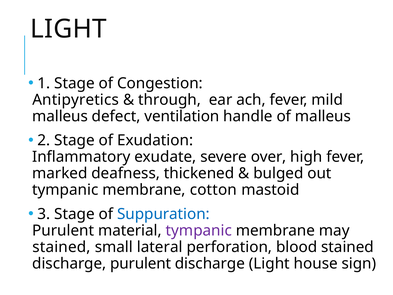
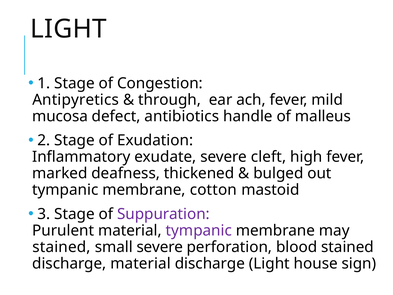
malleus at (60, 116): malleus -> mucosa
ventilation: ventilation -> antibiotics
over: over -> cleft
Suppuration colour: blue -> purple
small lateral: lateral -> severe
discharge purulent: purulent -> material
